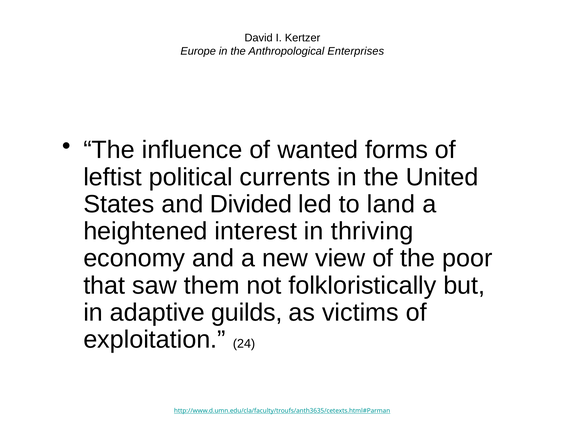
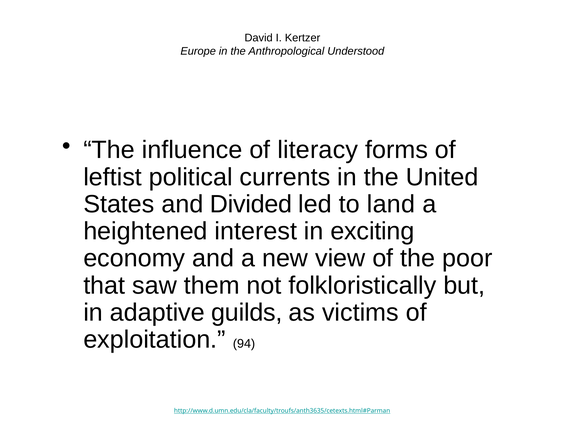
Enterprises: Enterprises -> Understood
wanted: wanted -> literacy
thriving: thriving -> exciting
24: 24 -> 94
